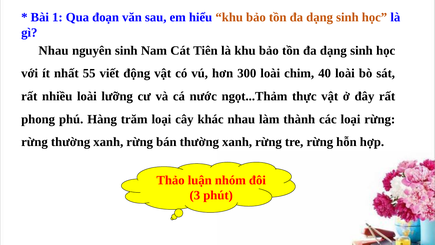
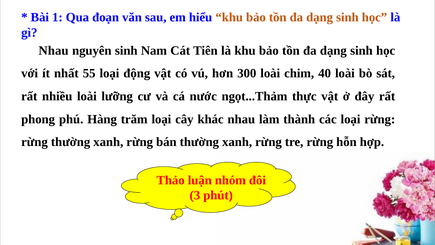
55 viết: viết -> loại
